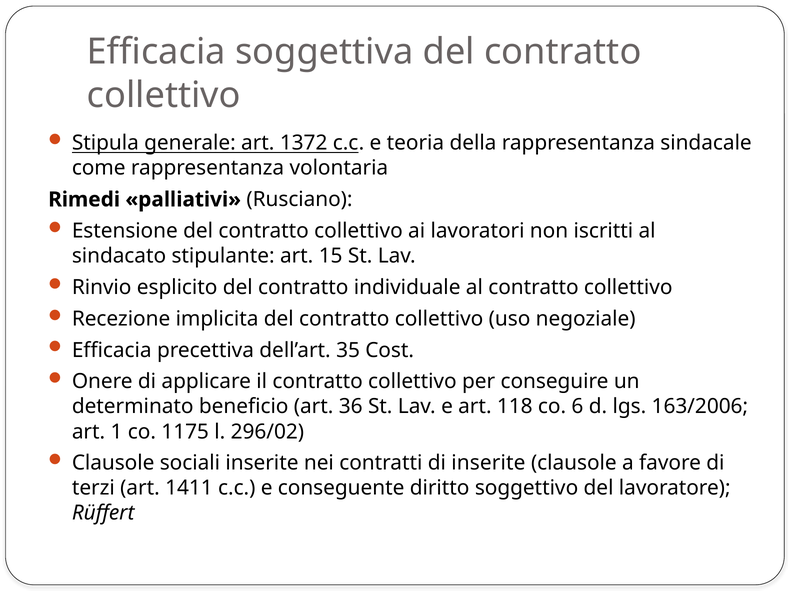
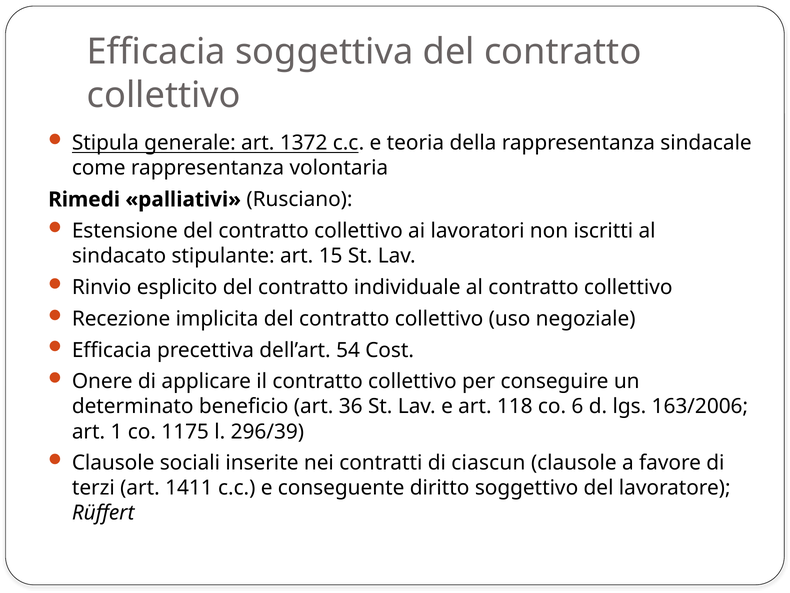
35: 35 -> 54
296/02: 296/02 -> 296/39
di inserite: inserite -> ciascun
